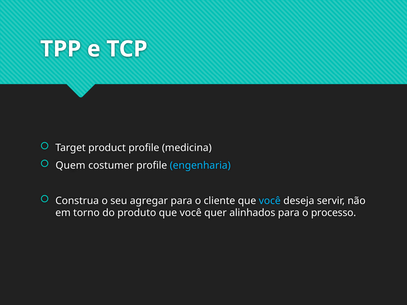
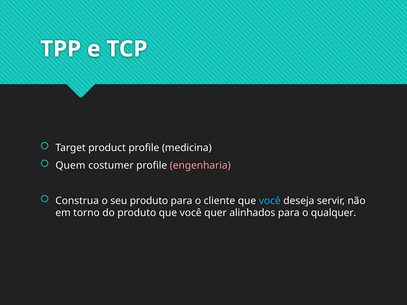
engenharia colour: light blue -> pink
seu agregar: agregar -> produto
processo: processo -> qualquer
